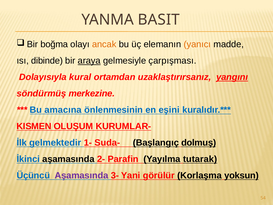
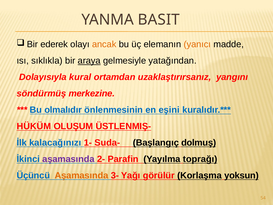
boğma: boğma -> ederek
dibinde: dibinde -> sıklıkla
çarpışması: çarpışması -> yatağından
yangını underline: present -> none
amacına: amacına -> olmalıdır
KISMEN: KISMEN -> HÜKÜM
KURUMLAR-: KURUMLAR- -> ÜSTLENMIŞ-
gelmektedir: gelmektedir -> kalacağınızı
aşamasında at (68, 159) colour: black -> purple
tutarak: tutarak -> toprağı
Aşamasında at (82, 175) colour: purple -> orange
Yani: Yani -> Yağı
